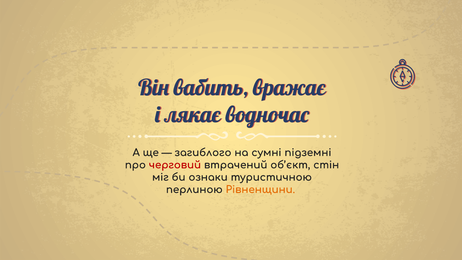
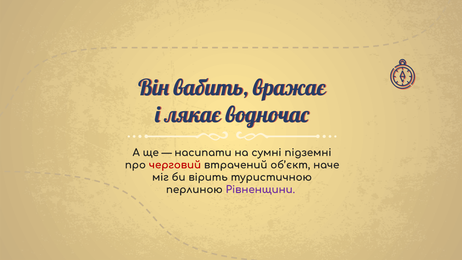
загиблого: загиблого -> насипати
стін: стін -> наче
ознаки: ознаки -> вірить
Рівненщини colour: orange -> purple
